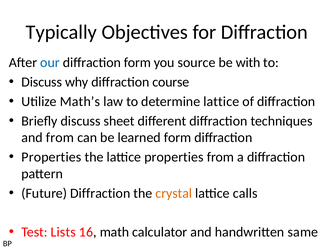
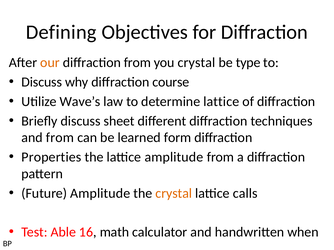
Typically: Typically -> Defining
our colour: blue -> orange
diffraction form: form -> from
you source: source -> crystal
with: with -> type
Math’s: Math’s -> Wave’s
lattice properties: properties -> amplitude
Future Diffraction: Diffraction -> Amplitude
Lists: Lists -> Able
same: same -> when
